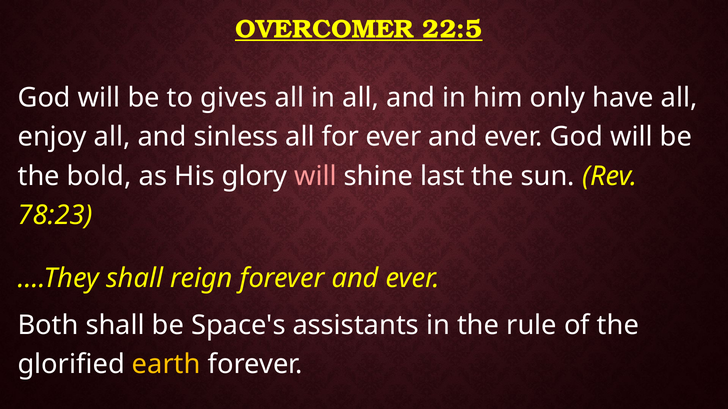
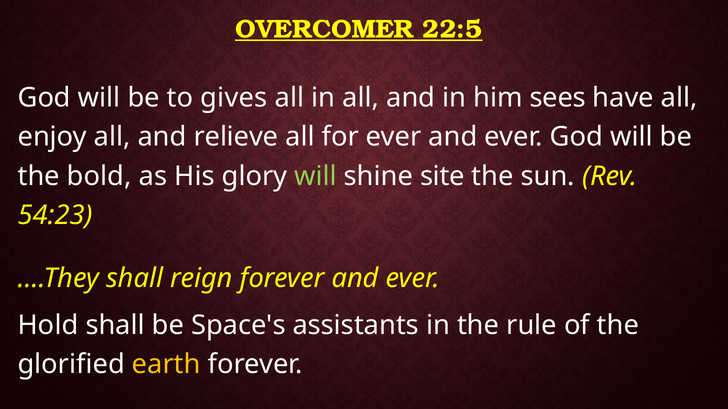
only: only -> sees
sinless: sinless -> relieve
will at (316, 176) colour: pink -> light green
last: last -> site
78:23: 78:23 -> 54:23
Both: Both -> Hold
